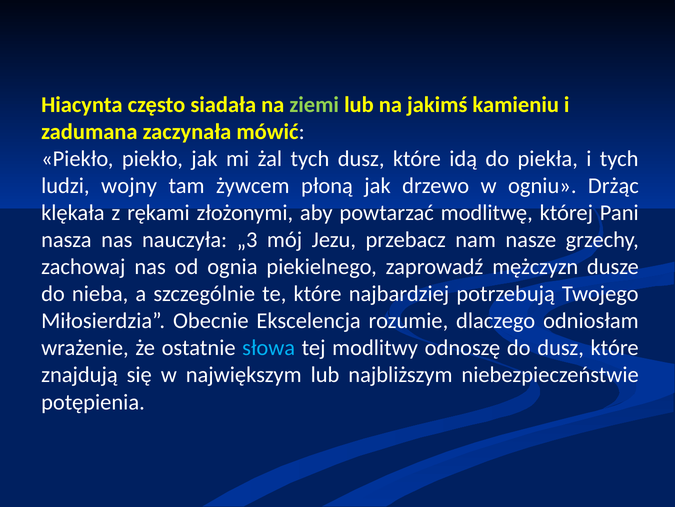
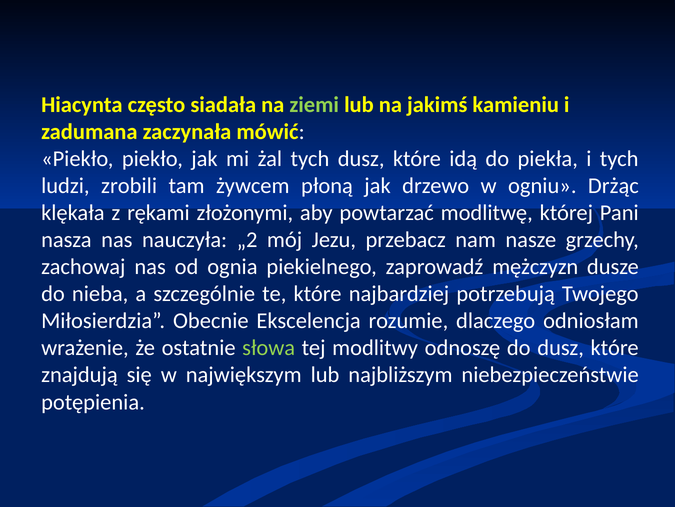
wojny: wojny -> zrobili
„3: „3 -> „2
słowa colour: light blue -> light green
